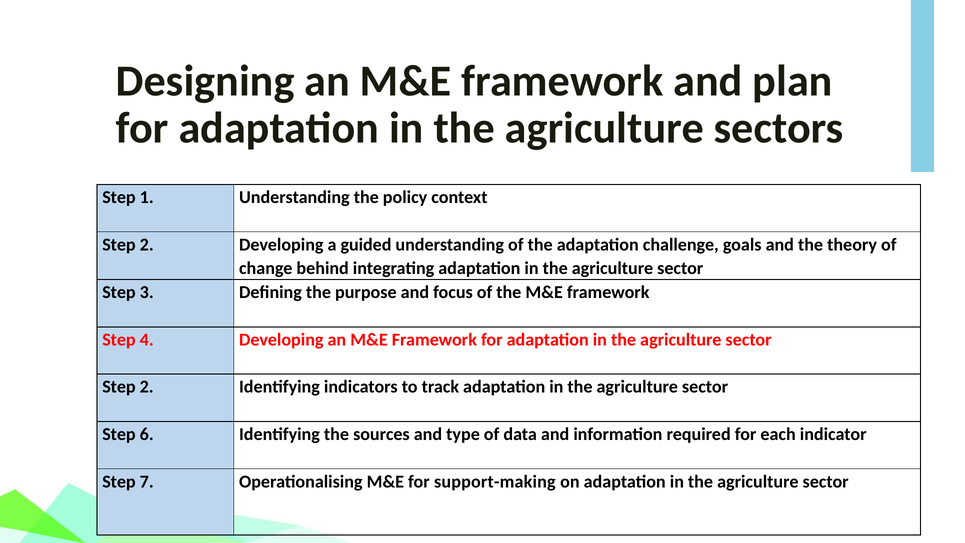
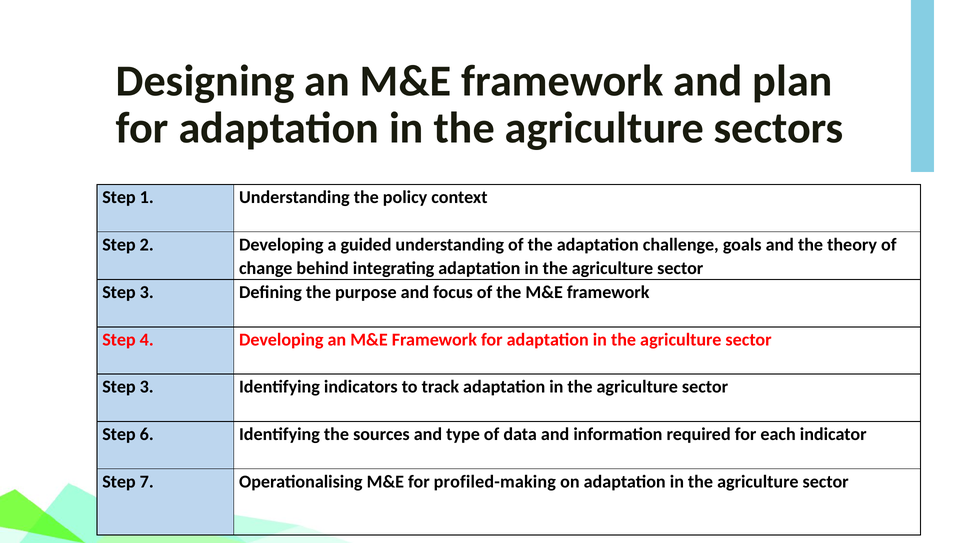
2 at (147, 387): 2 -> 3
support-making: support-making -> profiled-making
